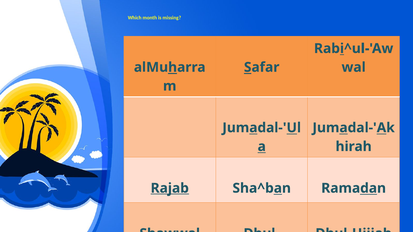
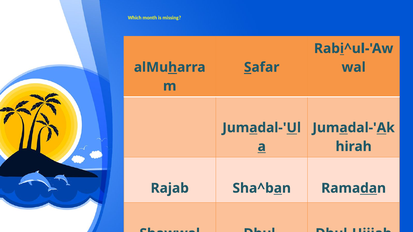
Rajab underline: present -> none
